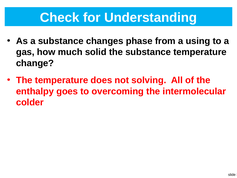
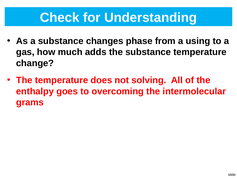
solid: solid -> adds
colder: colder -> grams
